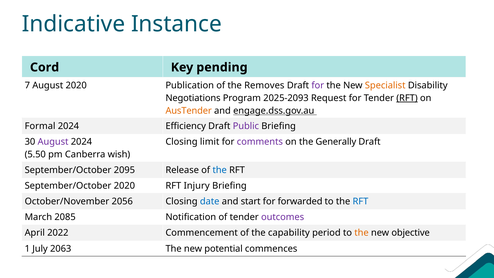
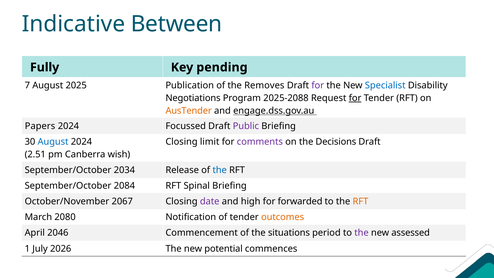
Instance: Instance -> Between
Cord: Cord -> Fully
August 2020: 2020 -> 2025
Specialist colour: orange -> blue
2025-2093: 2025-2093 -> 2025-2088
for at (355, 98) underline: none -> present
RFT at (407, 98) underline: present -> none
Formal: Formal -> Papers
Efficiency: Efficiency -> Focussed
August at (53, 142) colour: purple -> blue
Generally: Generally -> Decisions
5.50: 5.50 -> 2.51
2095: 2095 -> 2034
September/October 2020: 2020 -> 2084
Injury: Injury -> Spinal
2056: 2056 -> 2067
date colour: blue -> purple
start: start -> high
RFT at (360, 201) colour: blue -> orange
2085: 2085 -> 2080
outcomes colour: purple -> orange
2022: 2022 -> 2046
capability: capability -> situations
the at (362, 233) colour: orange -> purple
objective: objective -> assessed
2063: 2063 -> 2026
